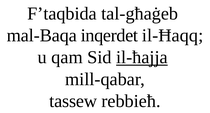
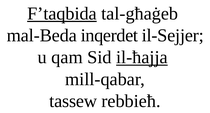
F’taqbida underline: none -> present
mal-Baqa: mal-Baqa -> mal-Beda
il-Ħaqq: il-Ħaqq -> il-Sejjer
